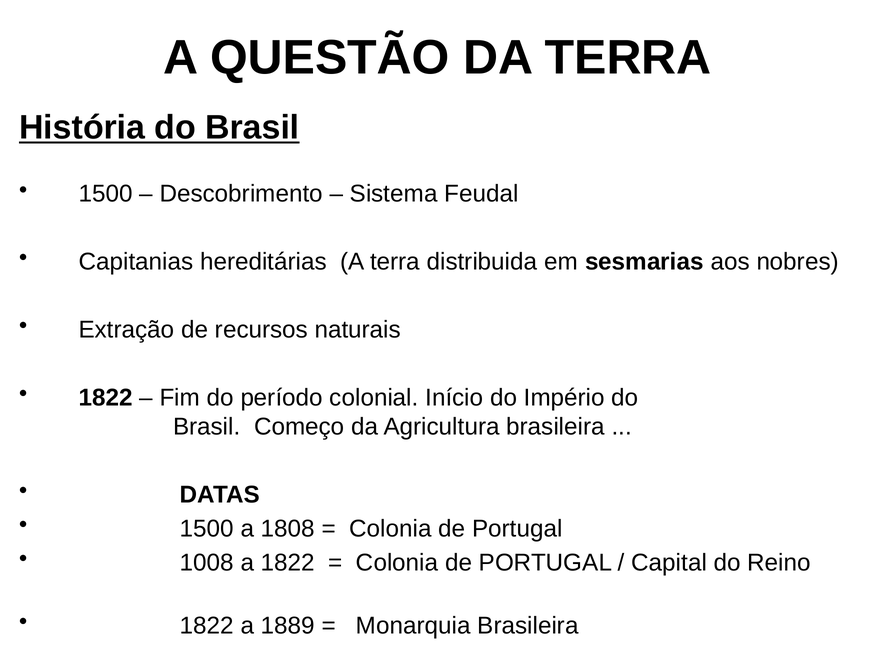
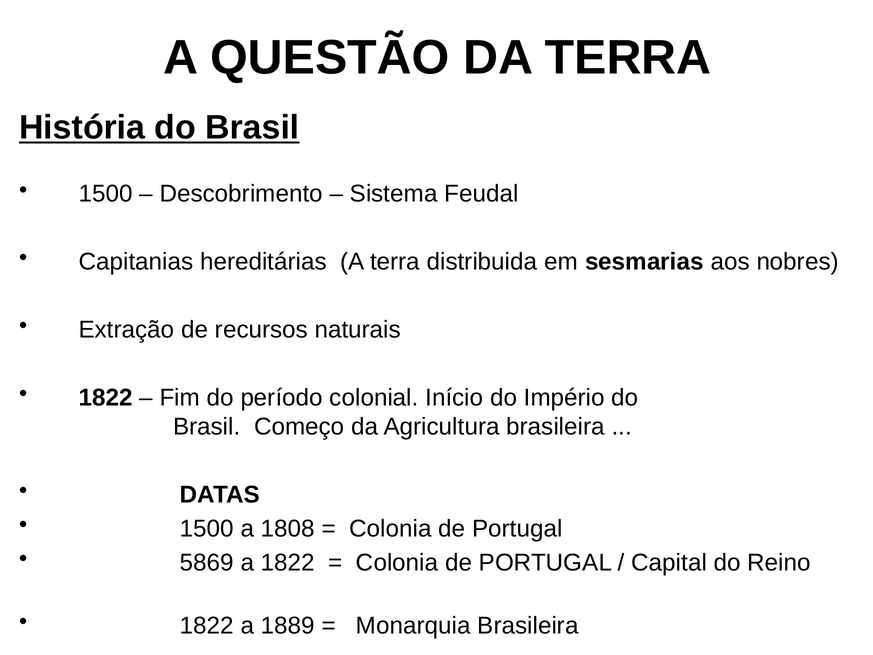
1008: 1008 -> 5869
